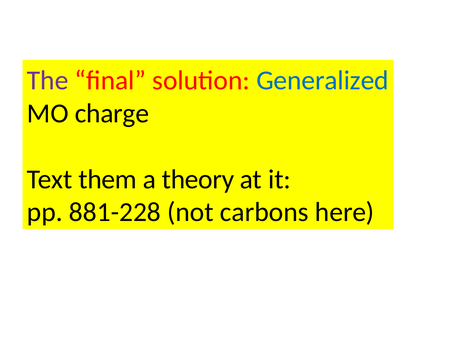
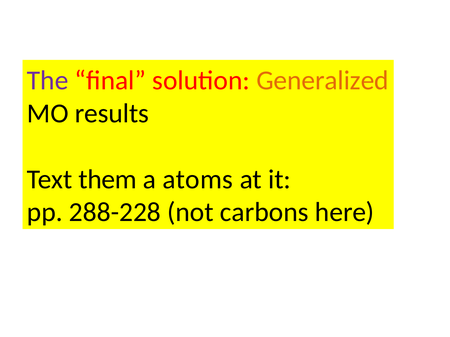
Generalized colour: blue -> orange
charge: charge -> results
theory: theory -> atoms
881-228: 881-228 -> 288-228
